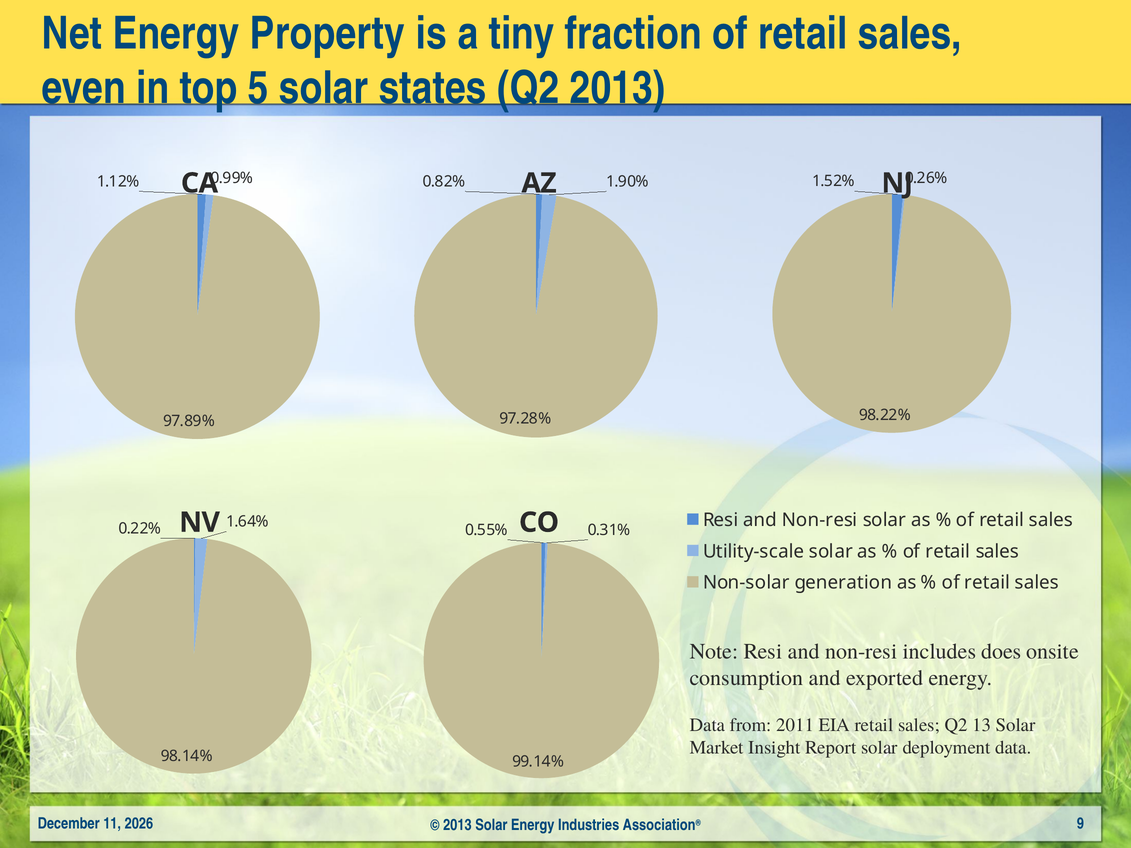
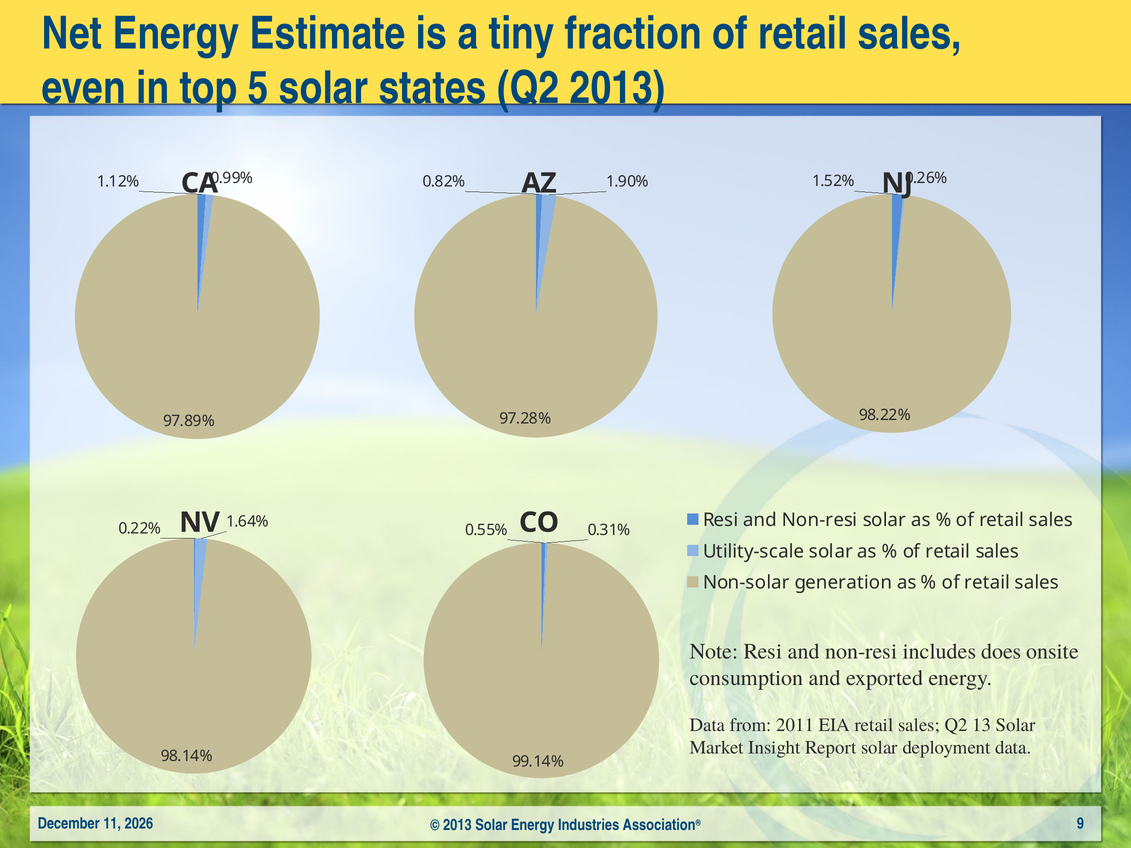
Property: Property -> Estimate
